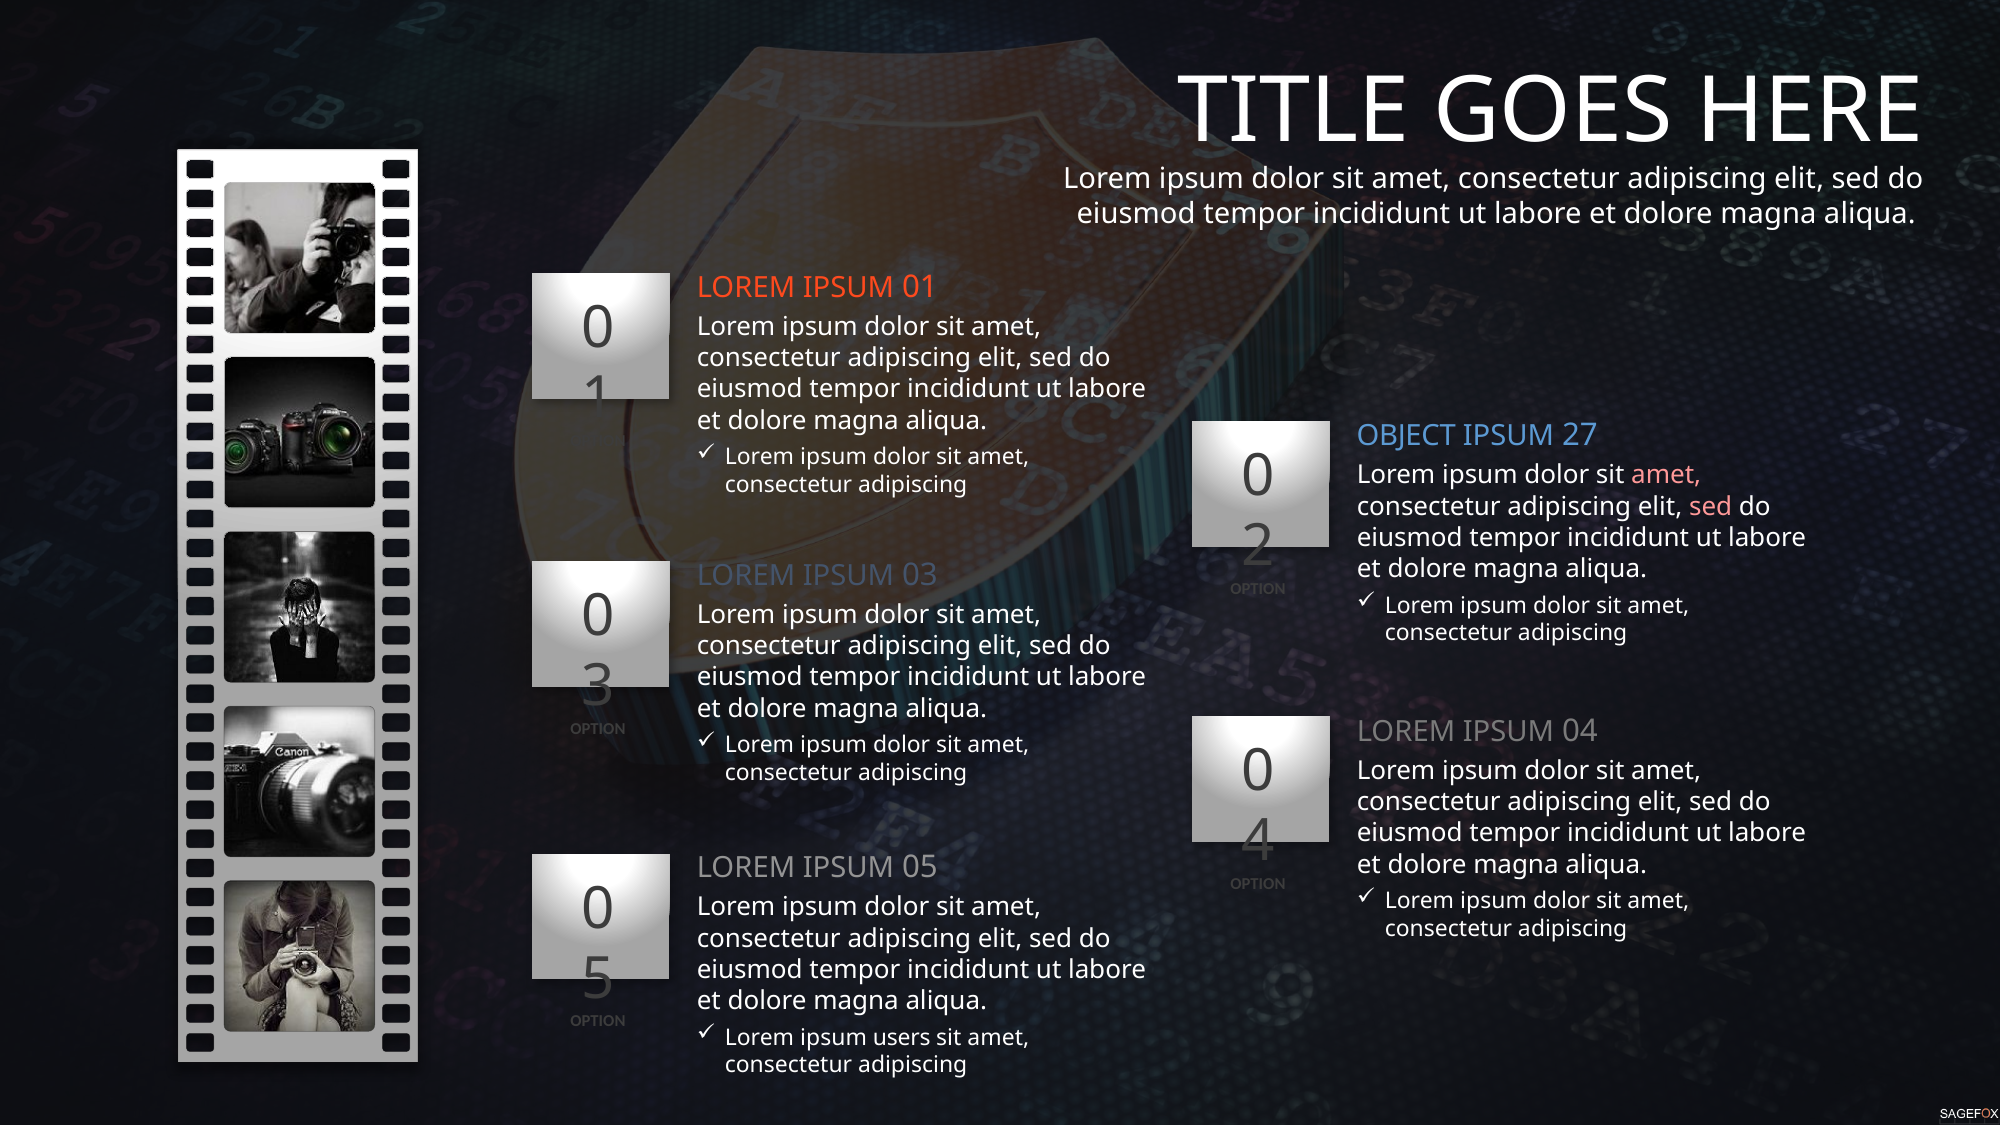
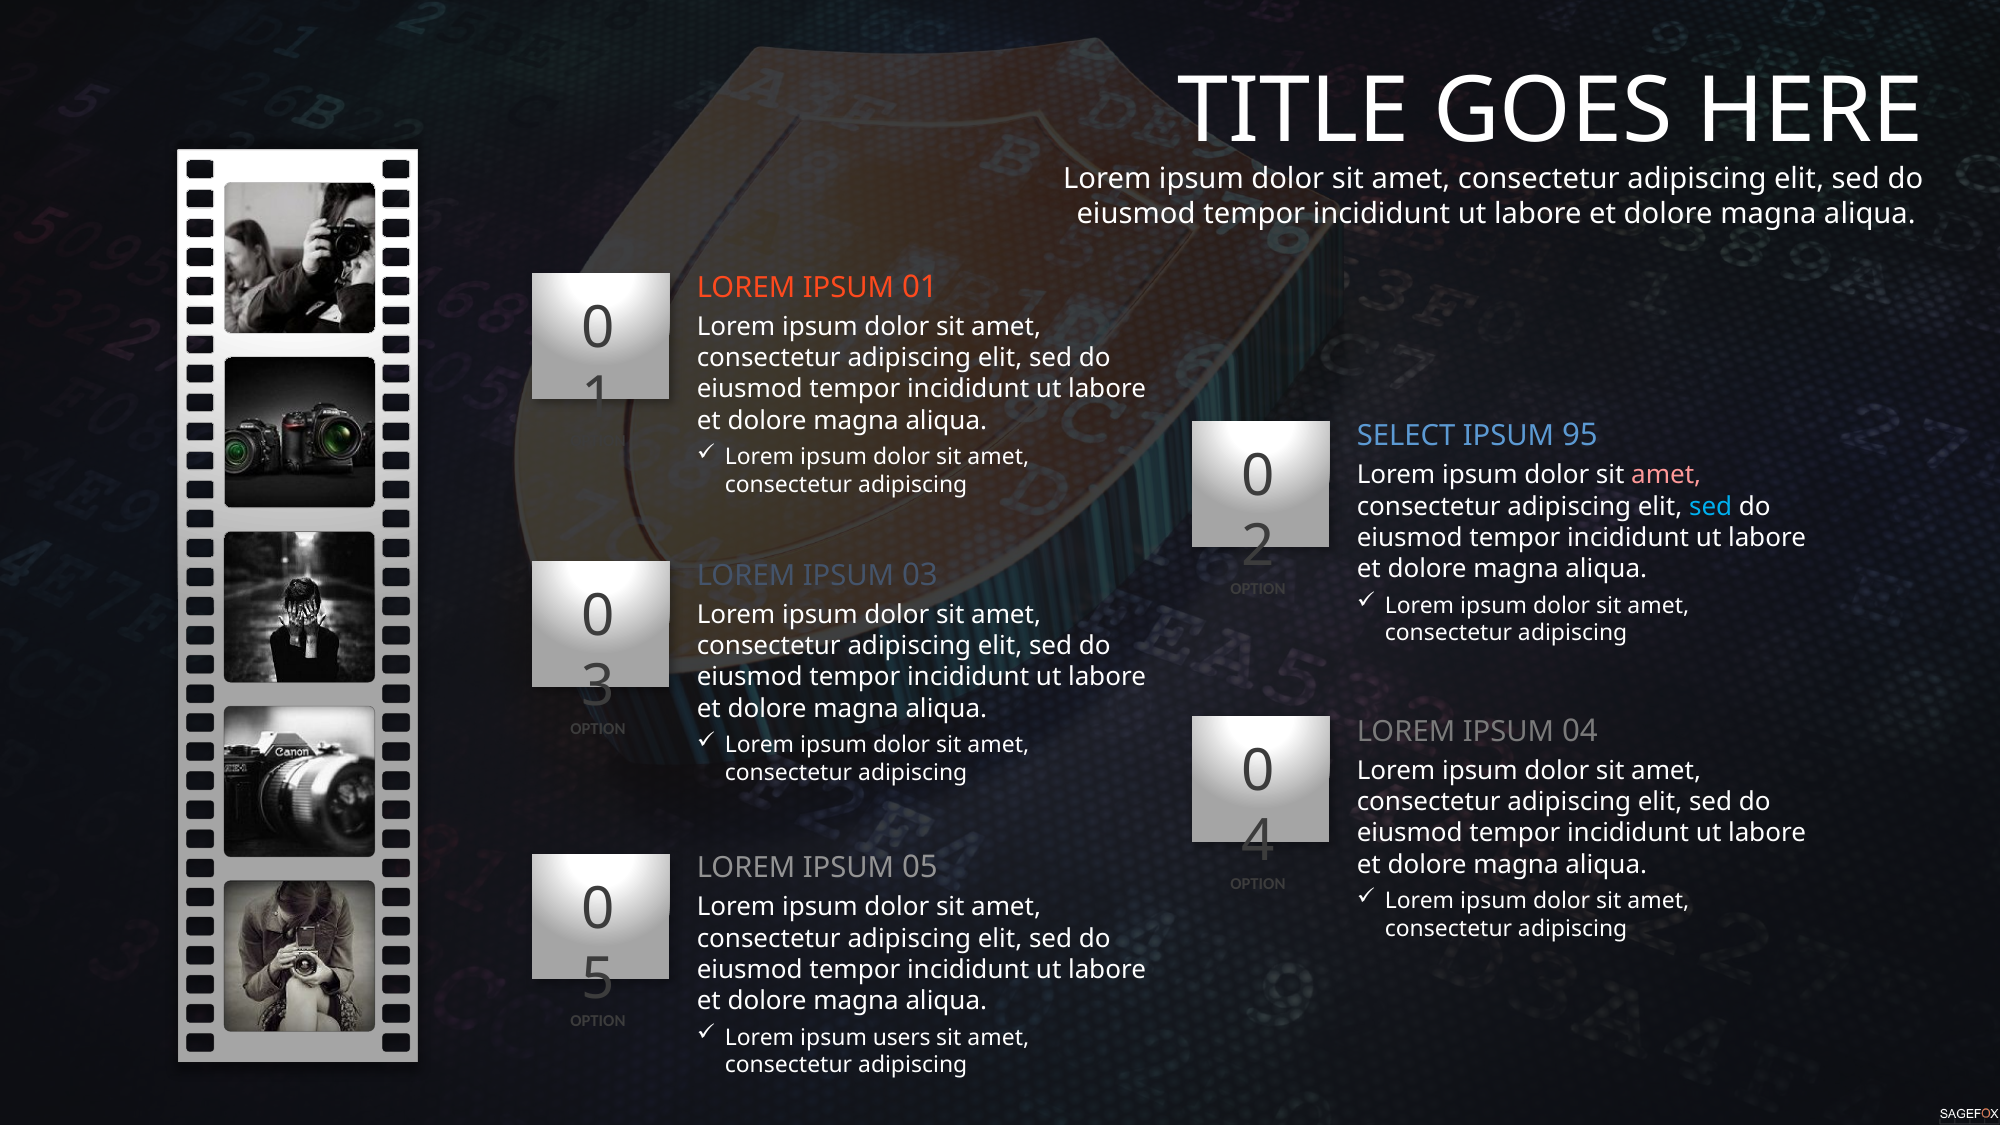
OBJECT: OBJECT -> SELECT
27: 27 -> 95
sed at (1711, 507) colour: pink -> light blue
